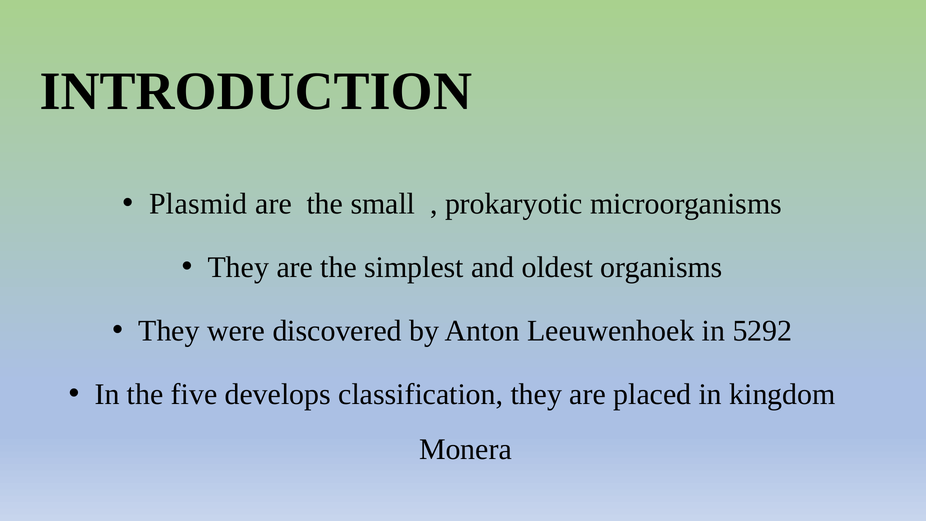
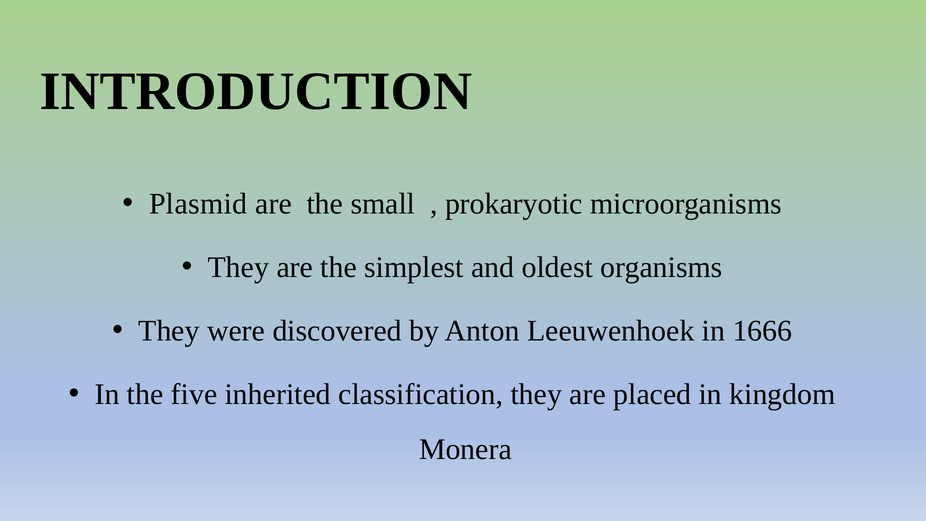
5292: 5292 -> 1666
develops: develops -> inherited
